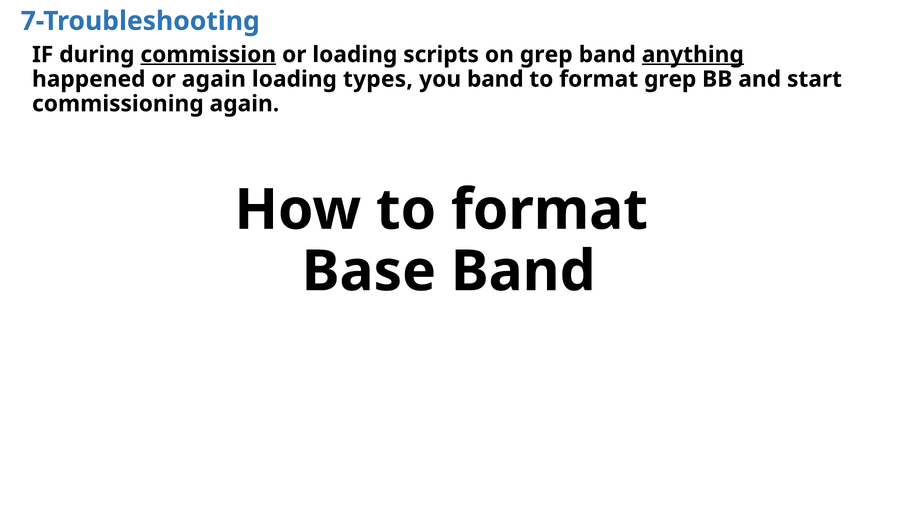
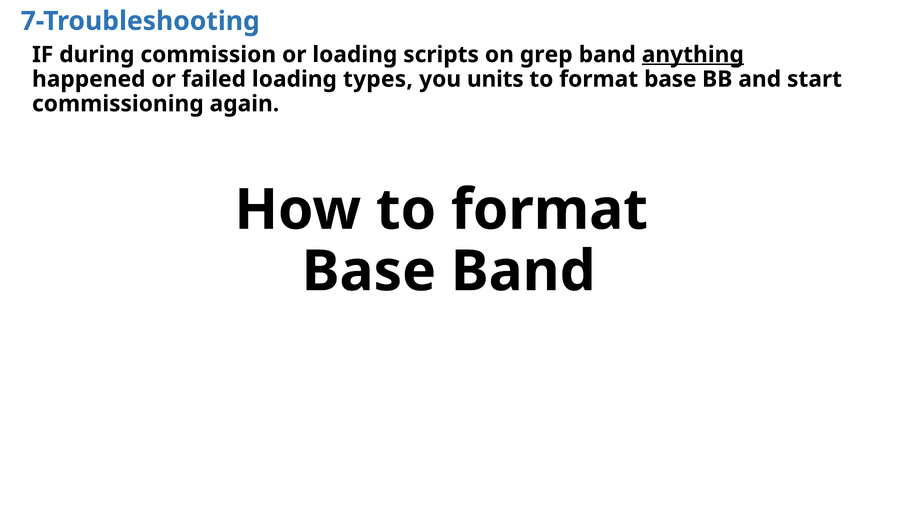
commission underline: present -> none
or again: again -> failed
you band: band -> units
grep at (670, 79): grep -> base
